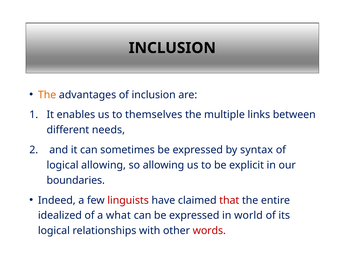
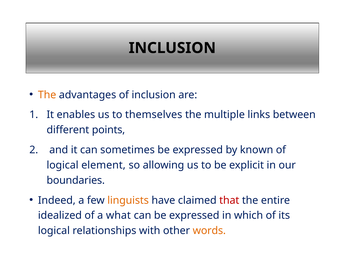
needs: needs -> points
syntax: syntax -> known
logical allowing: allowing -> element
linguists colour: red -> orange
world: world -> which
words colour: red -> orange
